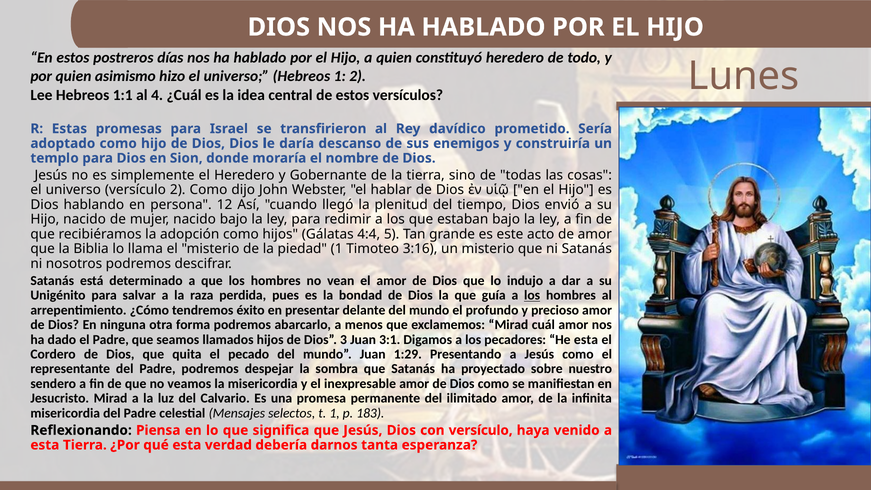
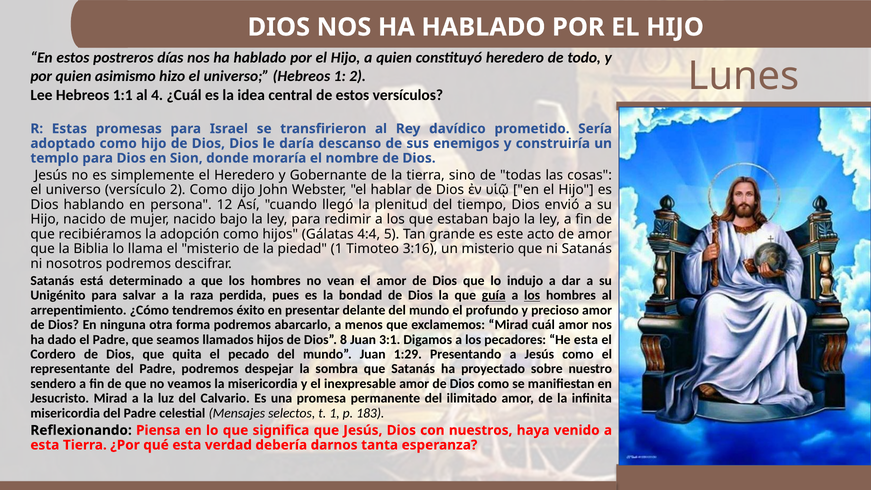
guía underline: none -> present
3: 3 -> 8
con versículo: versículo -> nuestros
